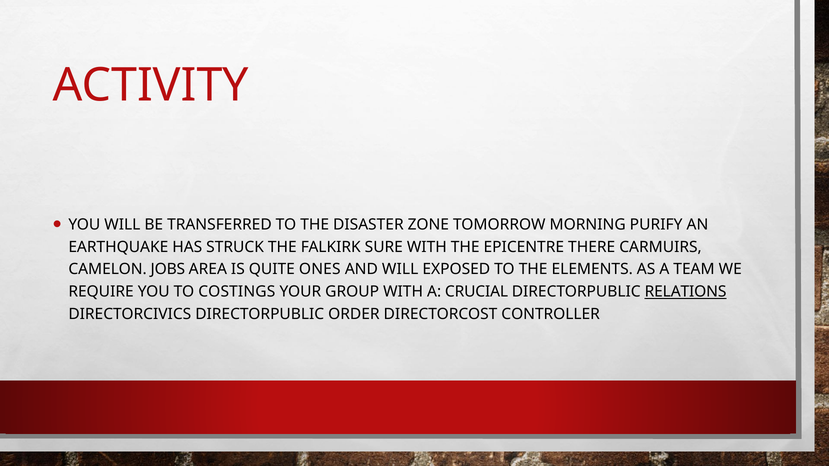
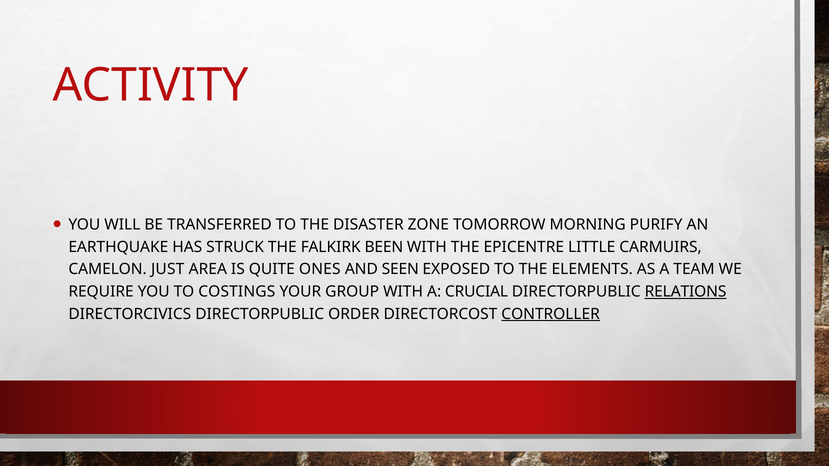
SURE: SURE -> BEEN
THERE: THERE -> LITTLE
JOBS: JOBS -> JUST
AND WILL: WILL -> SEEN
CONTROLLER underline: none -> present
